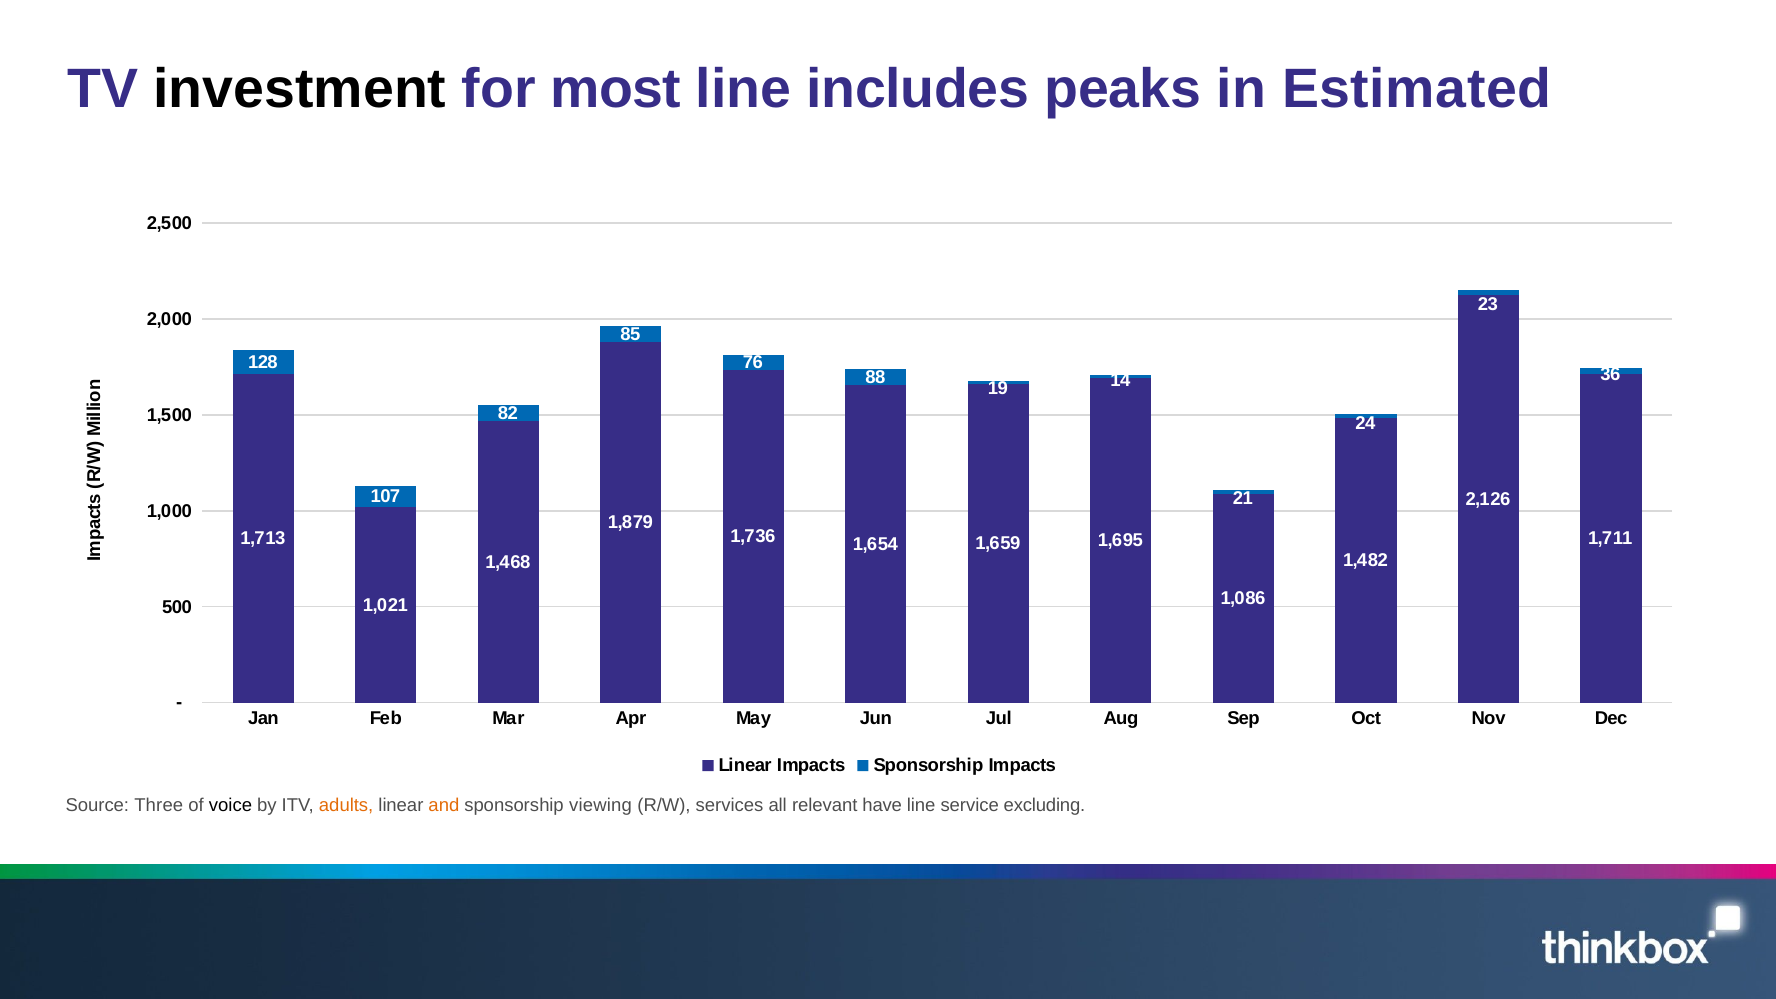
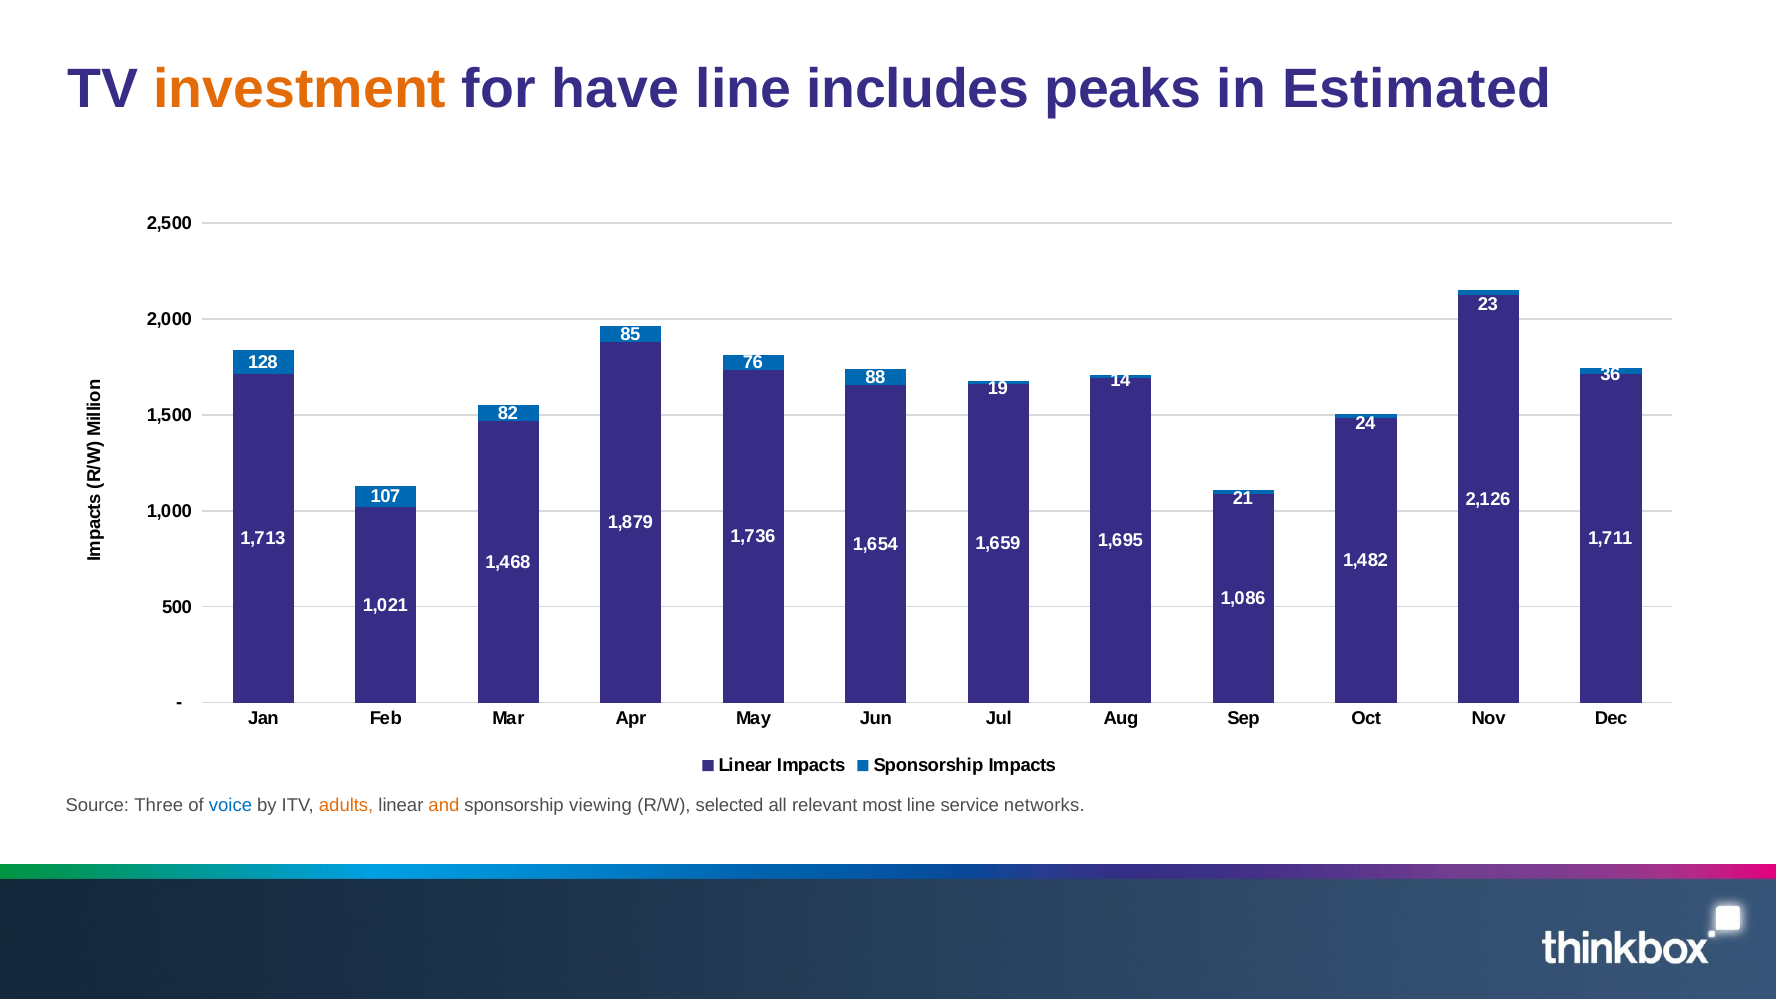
investment colour: black -> orange
most: most -> have
voice colour: black -> blue
services: services -> selected
have: have -> most
excluding: excluding -> networks
